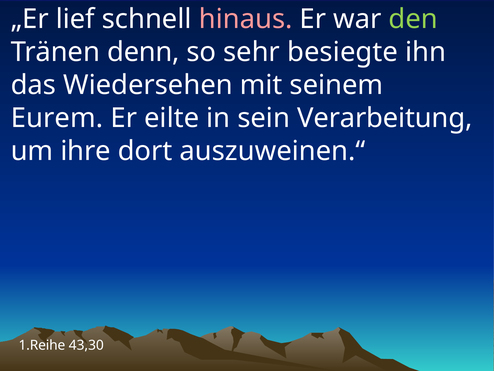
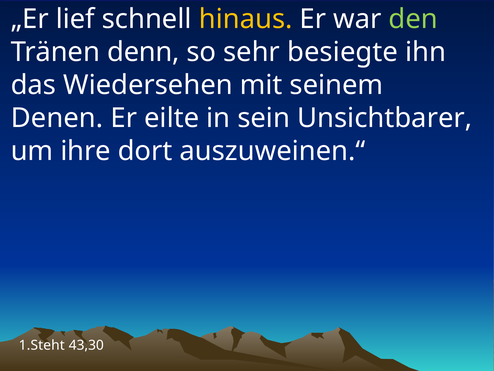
hinaus colour: pink -> yellow
Eurem: Eurem -> Denen
Verarbeitung: Verarbeitung -> Unsichtbarer
1.Reihe: 1.Reihe -> 1.Steht
